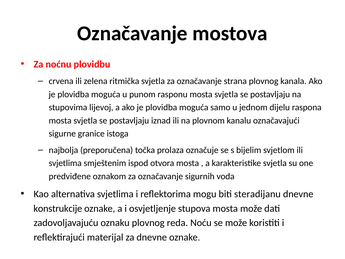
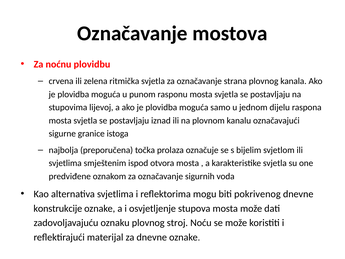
steradijanu: steradijanu -> pokrivenog
reda: reda -> stroj
